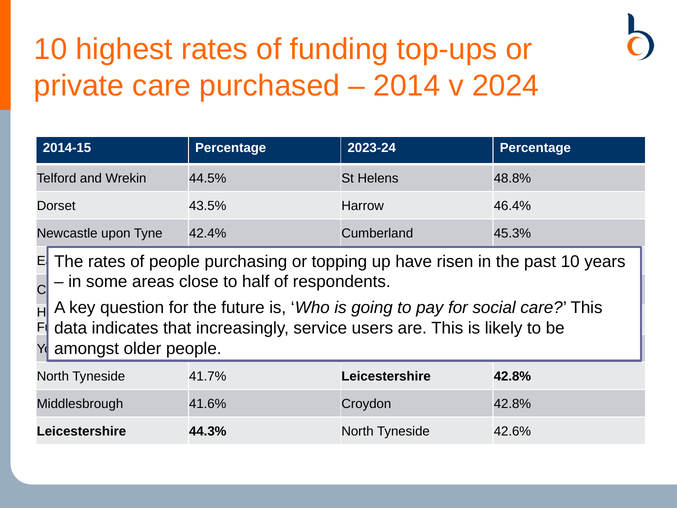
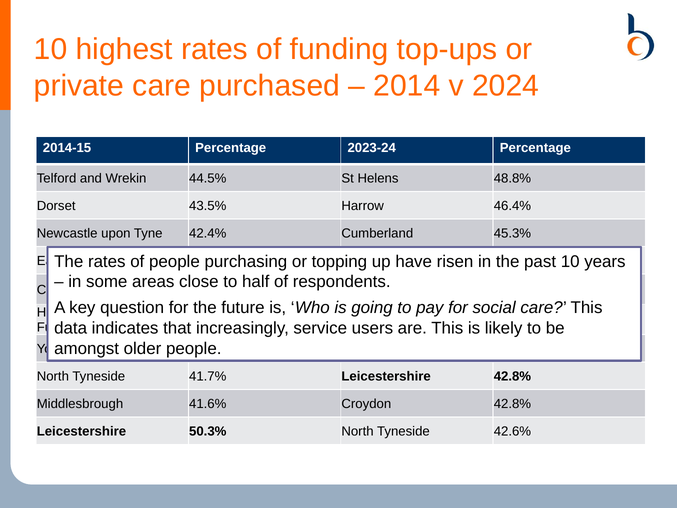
44.3%: 44.3% -> 50.3%
